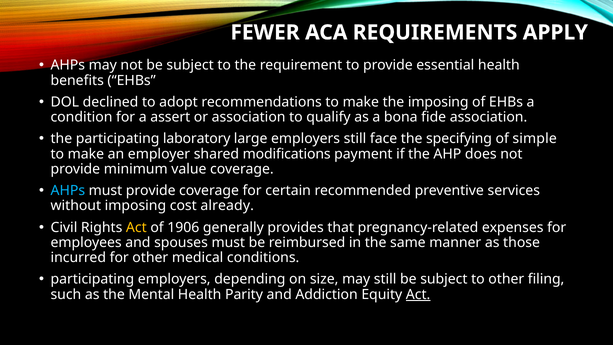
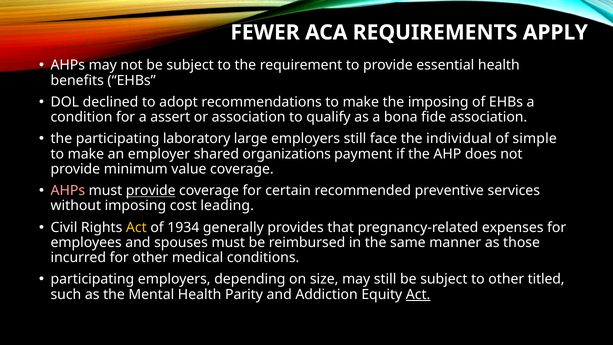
specifying: specifying -> individual
modifications: modifications -> organizations
AHPs at (68, 191) colour: light blue -> pink
provide at (151, 191) underline: none -> present
already: already -> leading
1906: 1906 -> 1934
filing: filing -> titled
